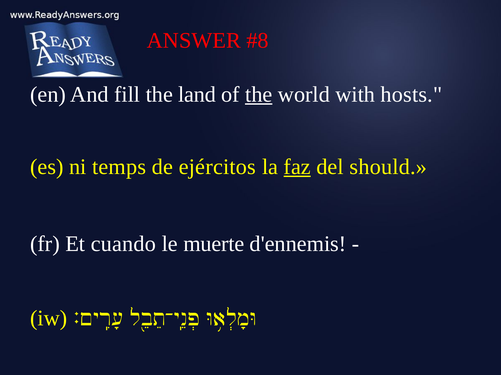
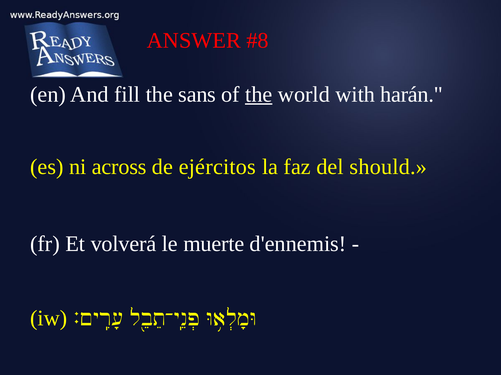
land: land -> sans
hosts: hosts -> harán
temps: temps -> across
faz underline: present -> none
cuando: cuando -> volverá
